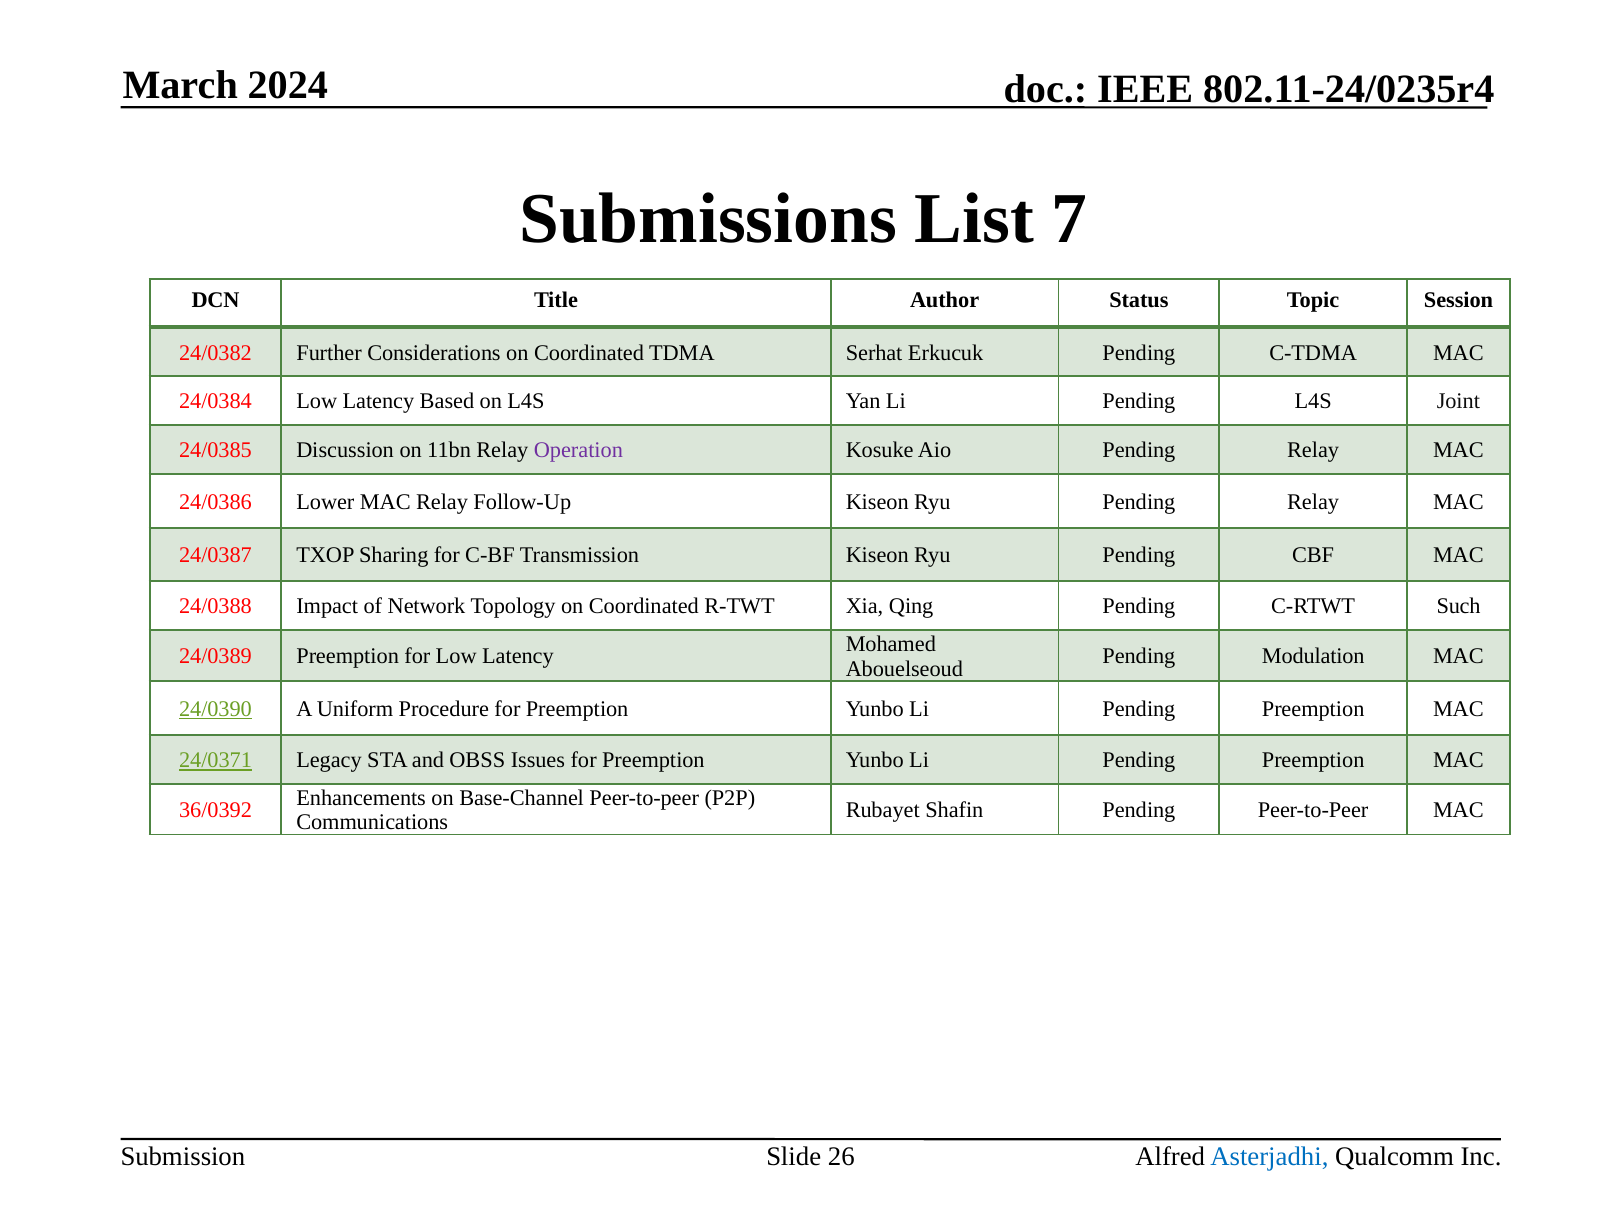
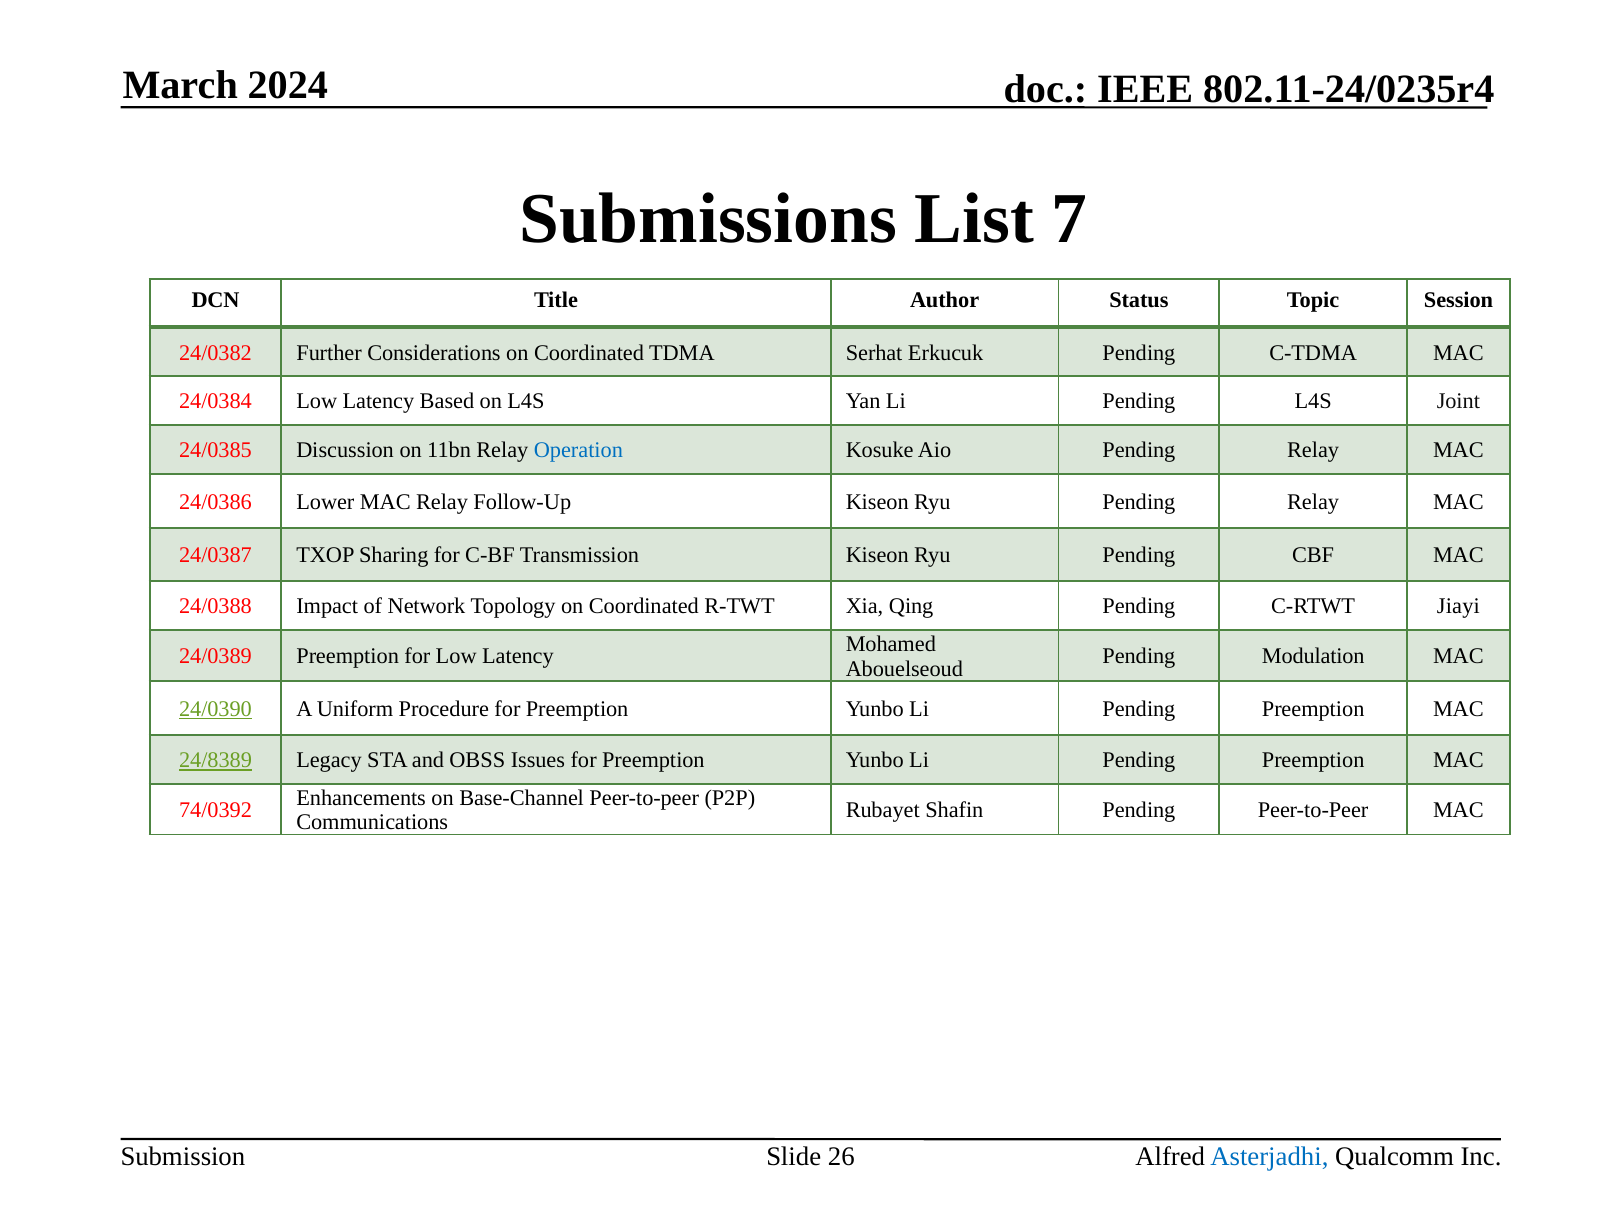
Operation colour: purple -> blue
Such: Such -> Jiayi
24/0371: 24/0371 -> 24/8389
36/0392: 36/0392 -> 74/0392
